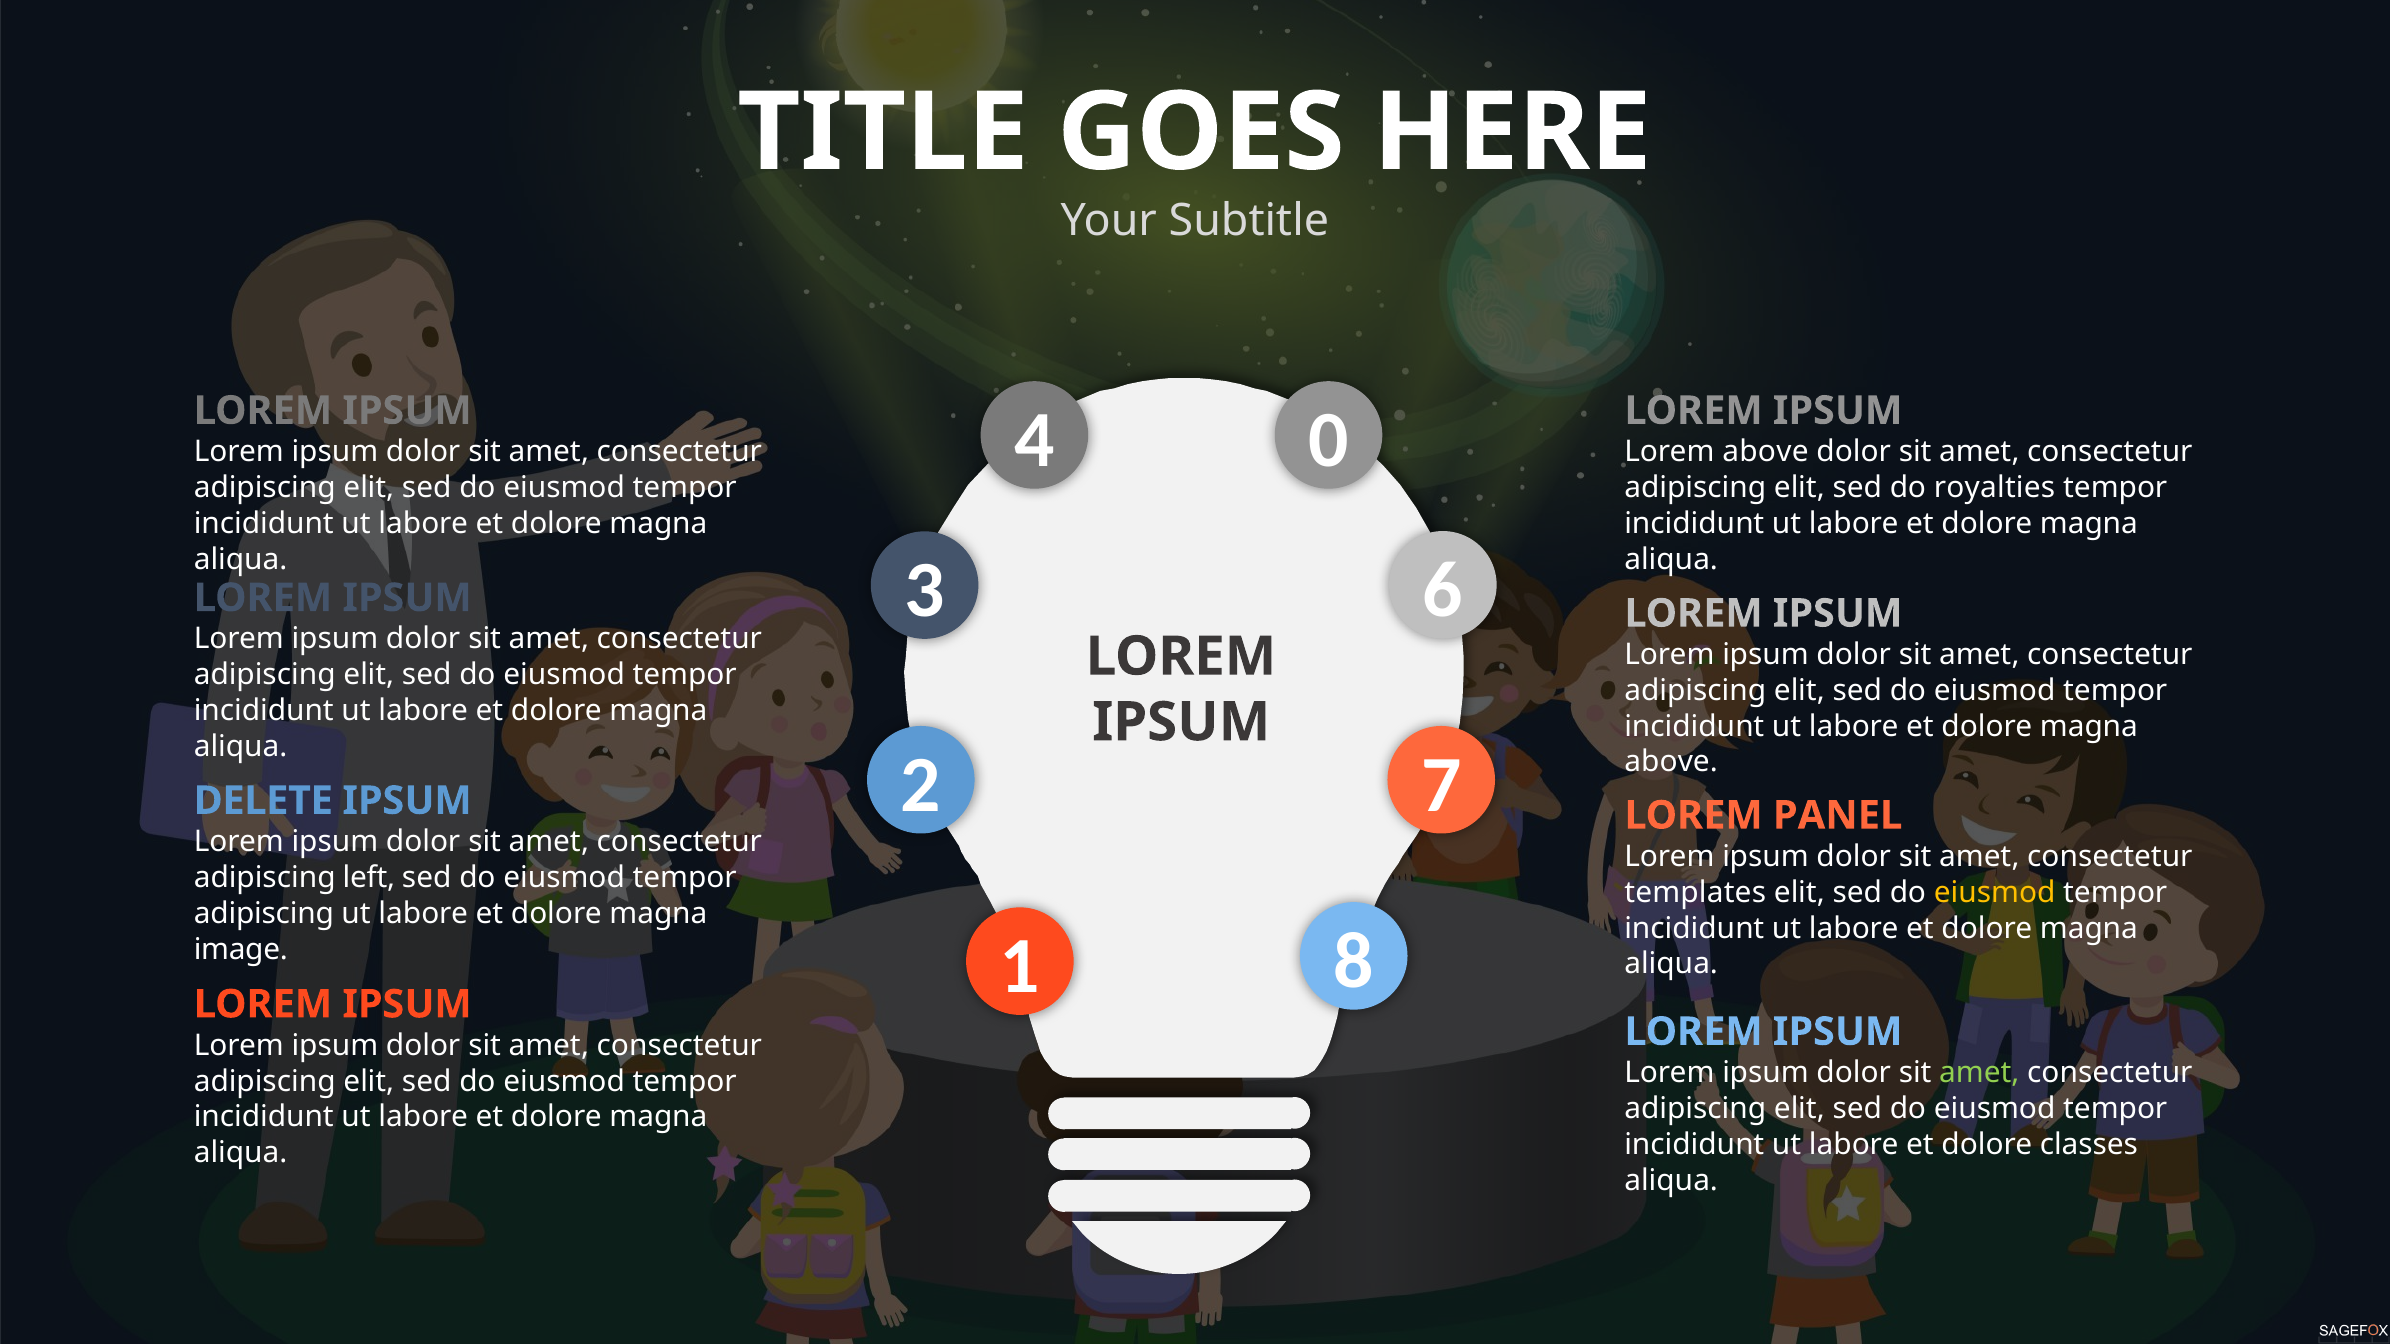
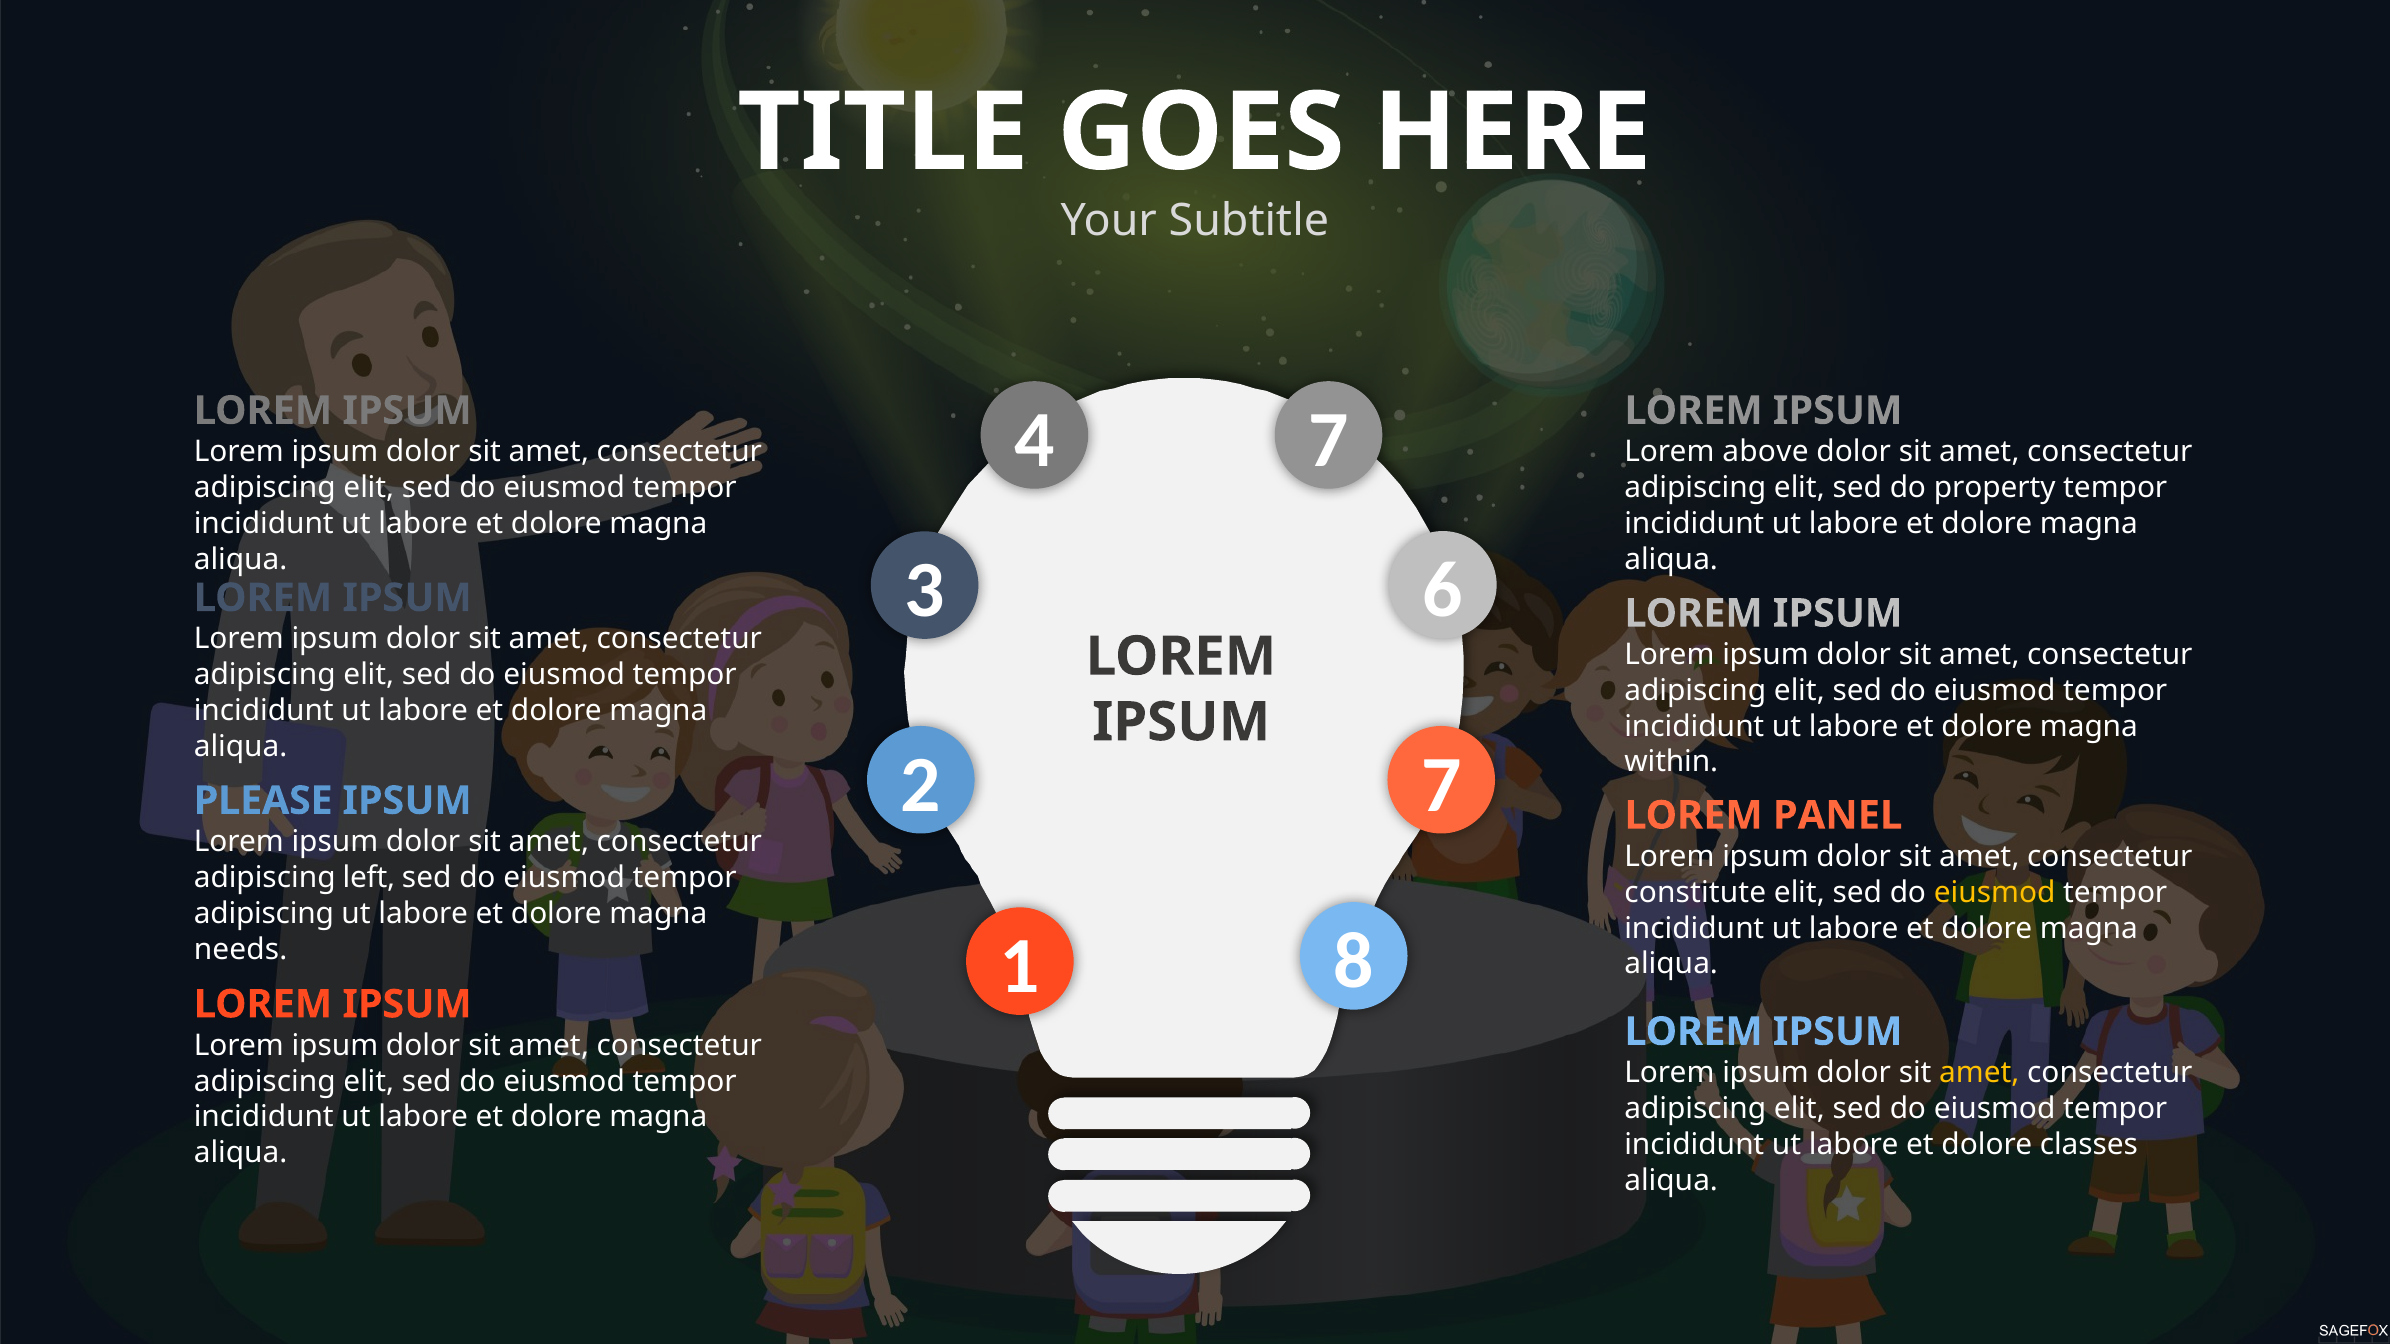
4 0: 0 -> 7
royalties: royalties -> property
above at (1671, 762): above -> within
DELETE: DELETE -> PLEASE
templates: templates -> constitute
image: image -> needs
amet at (1979, 1073) colour: light green -> yellow
